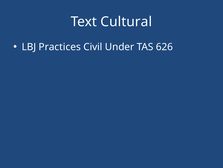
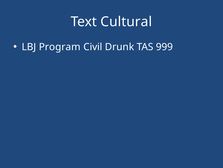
Practices: Practices -> Program
Under: Under -> Drunk
626: 626 -> 999
